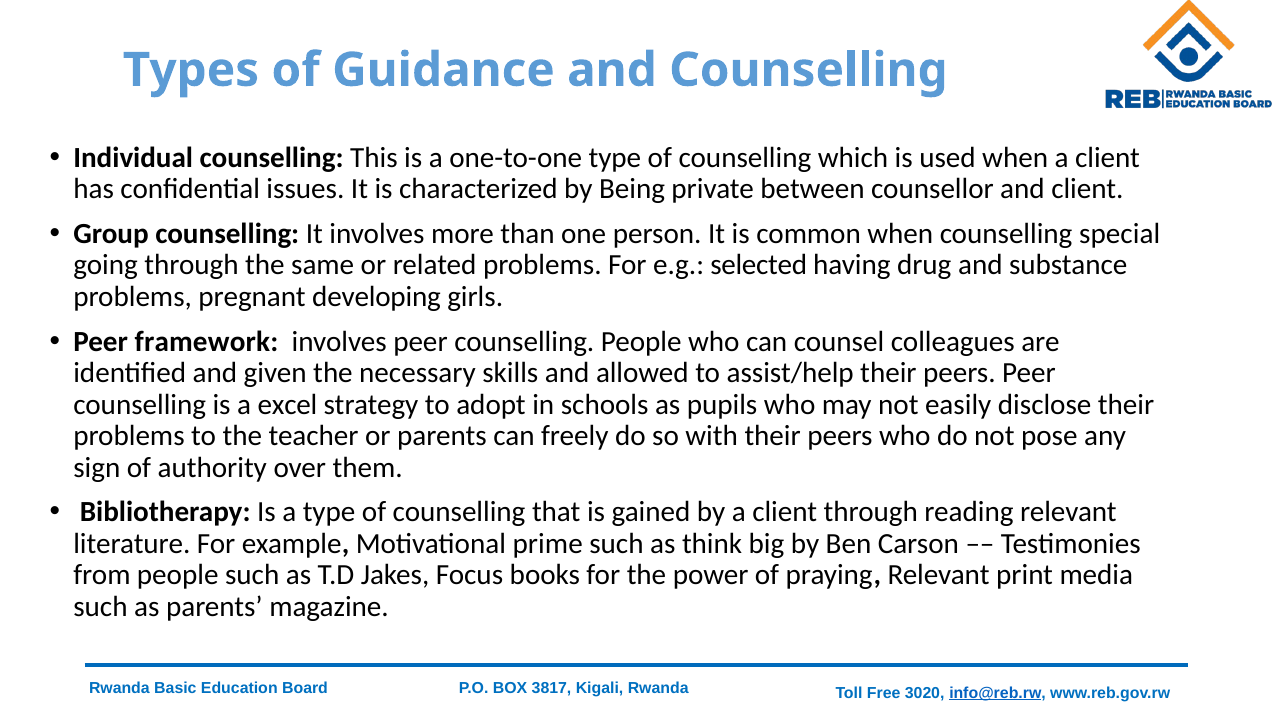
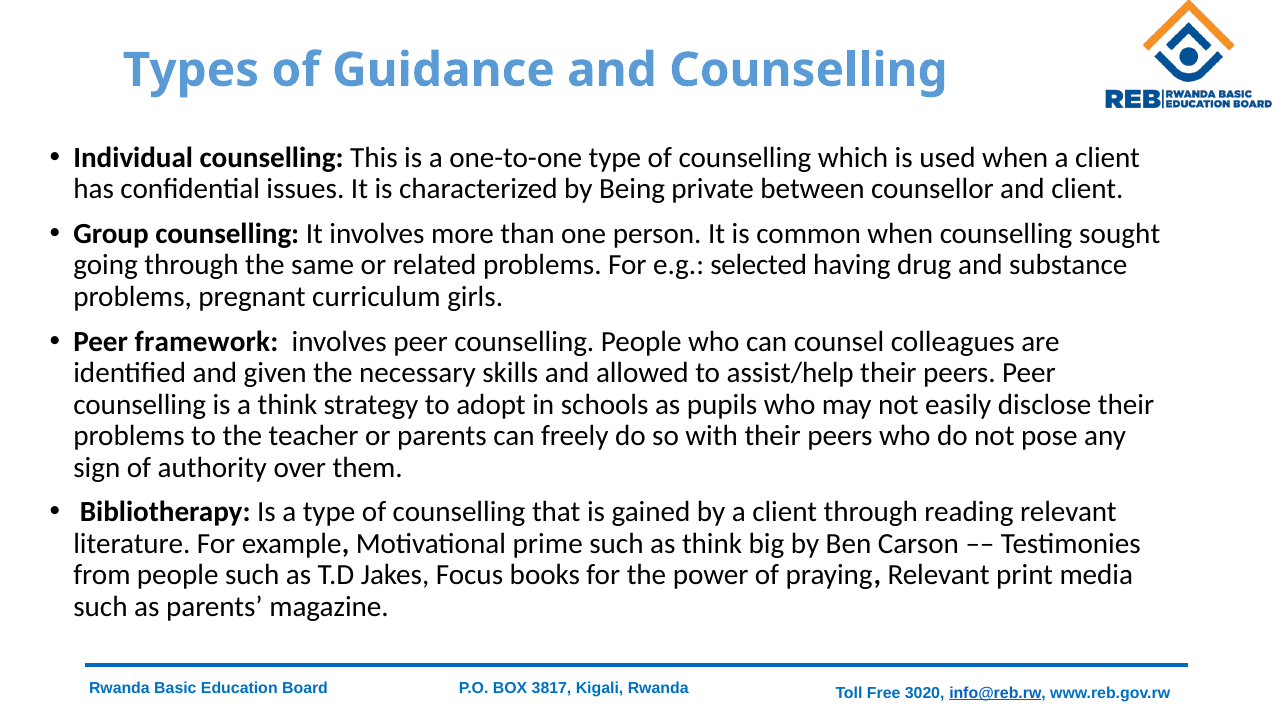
special: special -> sought
developing: developing -> curriculum
a excel: excel -> think
